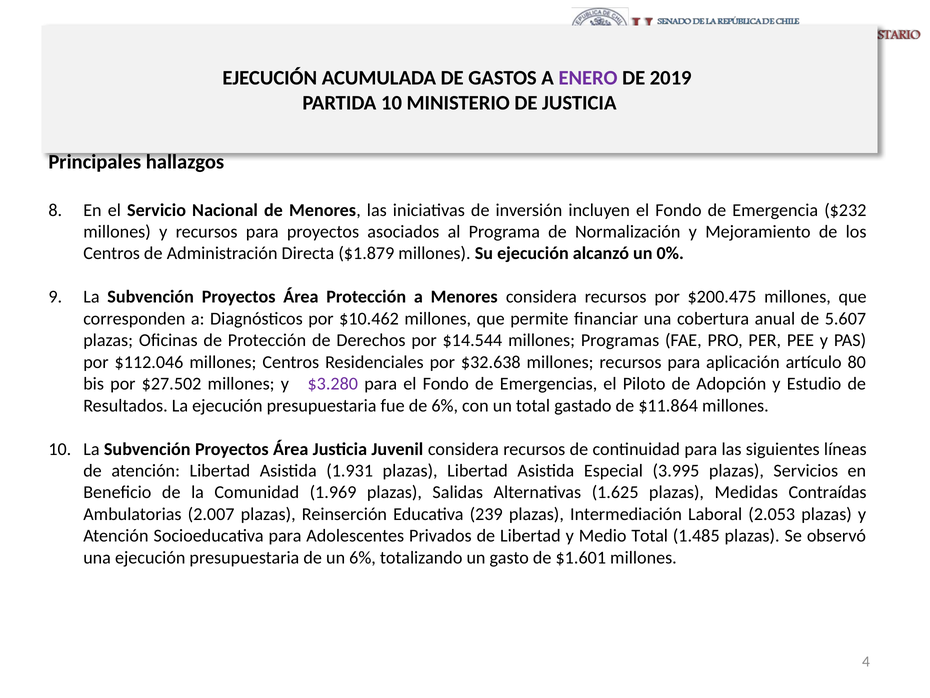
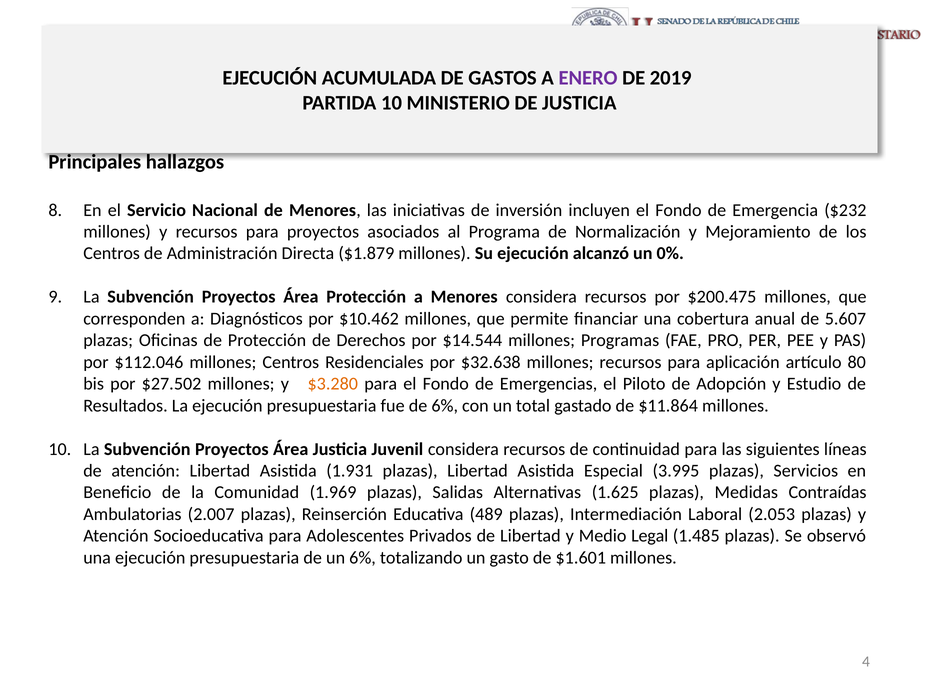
$3.280 colour: purple -> orange
239: 239 -> 489
Medio Total: Total -> Legal
